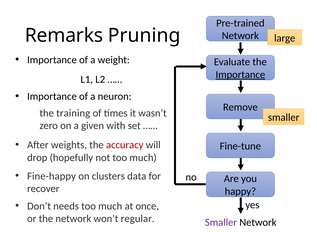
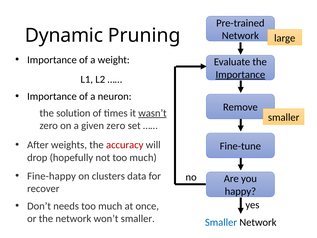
Remarks: Remarks -> Dynamic
training: training -> solution
wasn’t underline: none -> present
given with: with -> zero
won’t regular: regular -> smaller
Smaller at (221, 222) colour: purple -> blue
